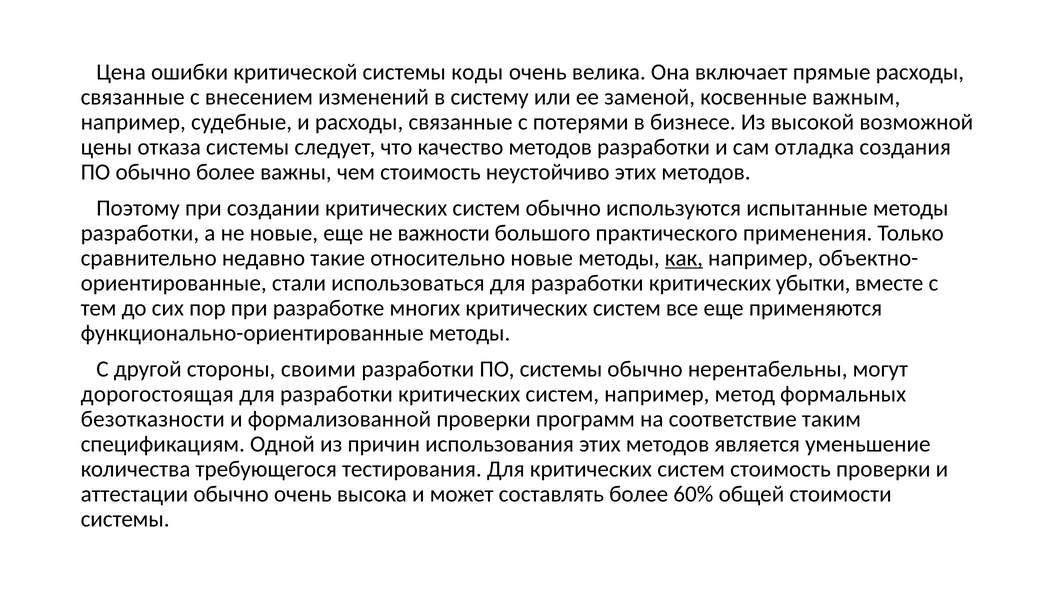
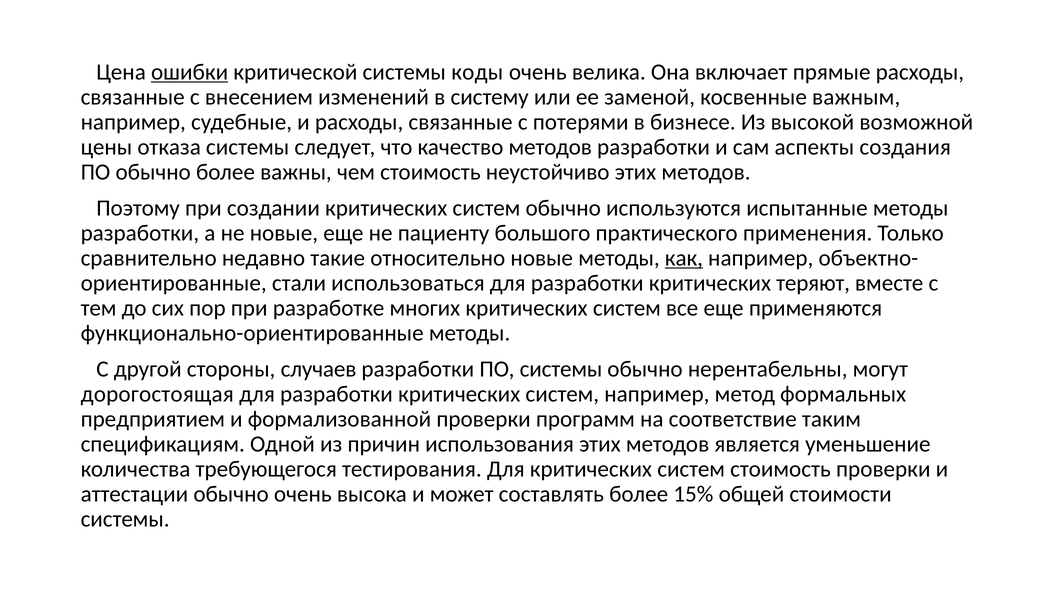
ошибки underline: none -> present
отладка: отладка -> аспекты
важности: важности -> пациенту
убытки: убытки -> теряют
своими: своими -> случаев
безотказности: безотказности -> предприятием
60%: 60% -> 15%
